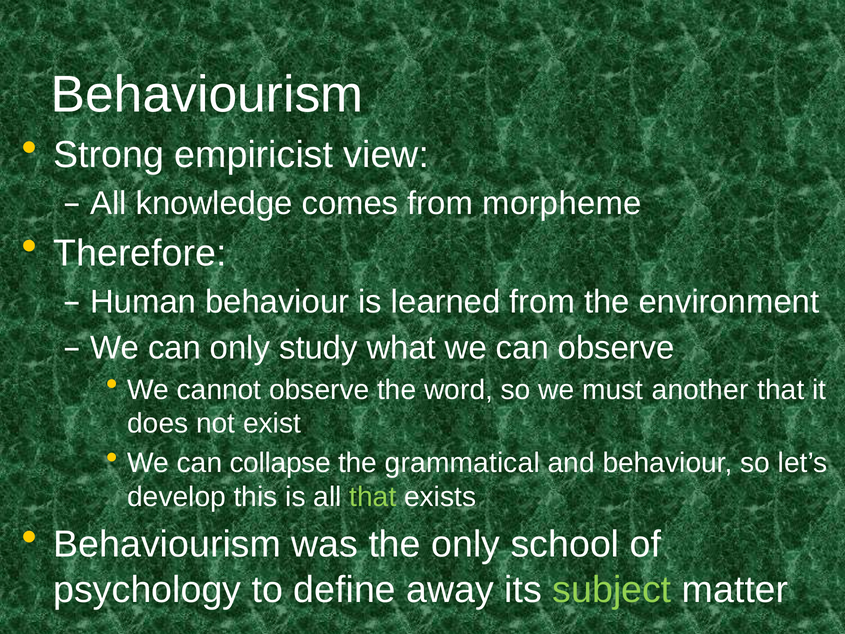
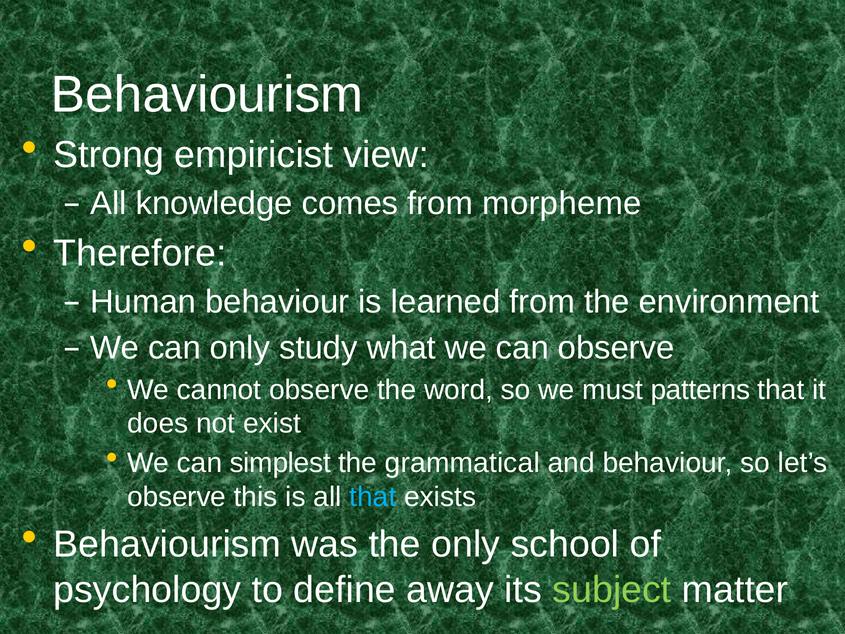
another: another -> patterns
collapse: collapse -> simplest
develop at (177, 497): develop -> observe
that at (373, 497) colour: light green -> light blue
